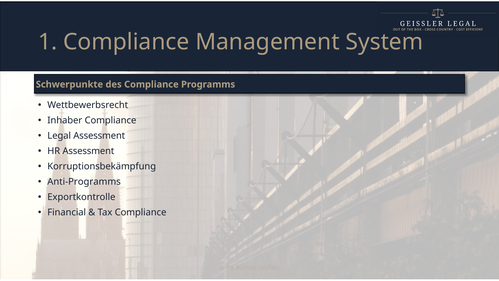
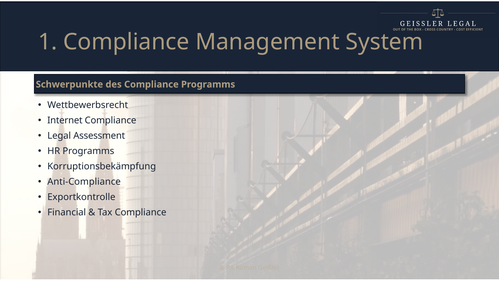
Inhaber: Inhaber -> Internet
HR Assessment: Assessment -> Programms
Anti-Programms: Anti-Programms -> Anti-Compliance
